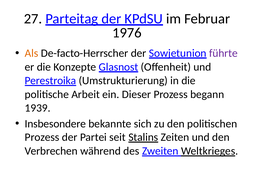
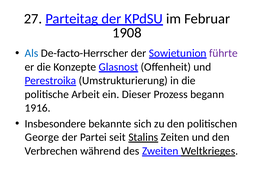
1976: 1976 -> 1908
Als colour: orange -> blue
1939: 1939 -> 1916
Prozess at (42, 138): Prozess -> George
